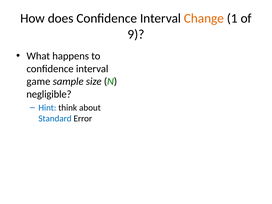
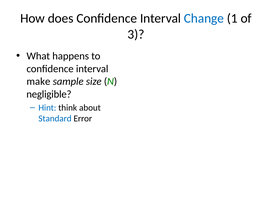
Change colour: orange -> blue
9: 9 -> 3
game: game -> make
